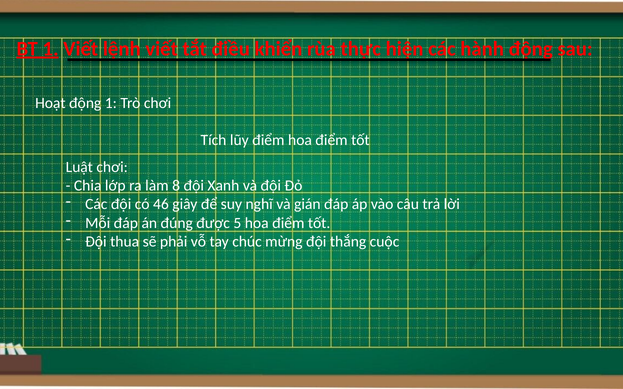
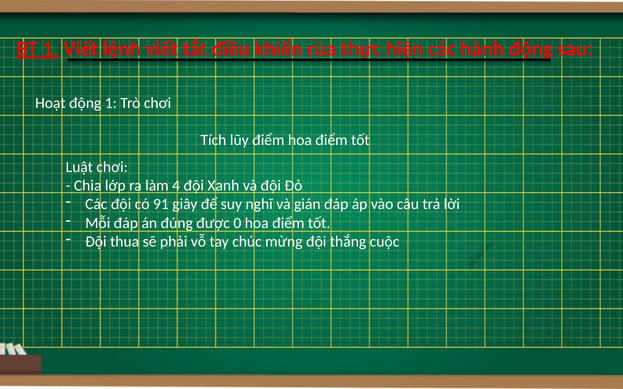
8: 8 -> 4
46: 46 -> 91
5: 5 -> 0
